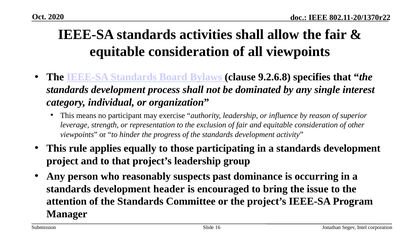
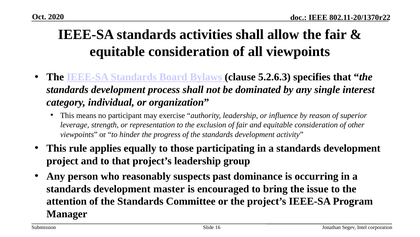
9.2.6.8: 9.2.6.8 -> 5.2.6.3
header: header -> master
